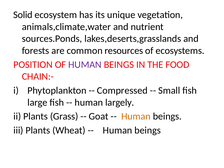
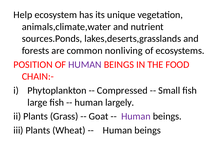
Solid: Solid -> Help
resources: resources -> nonliving
Human at (136, 116) colour: orange -> purple
